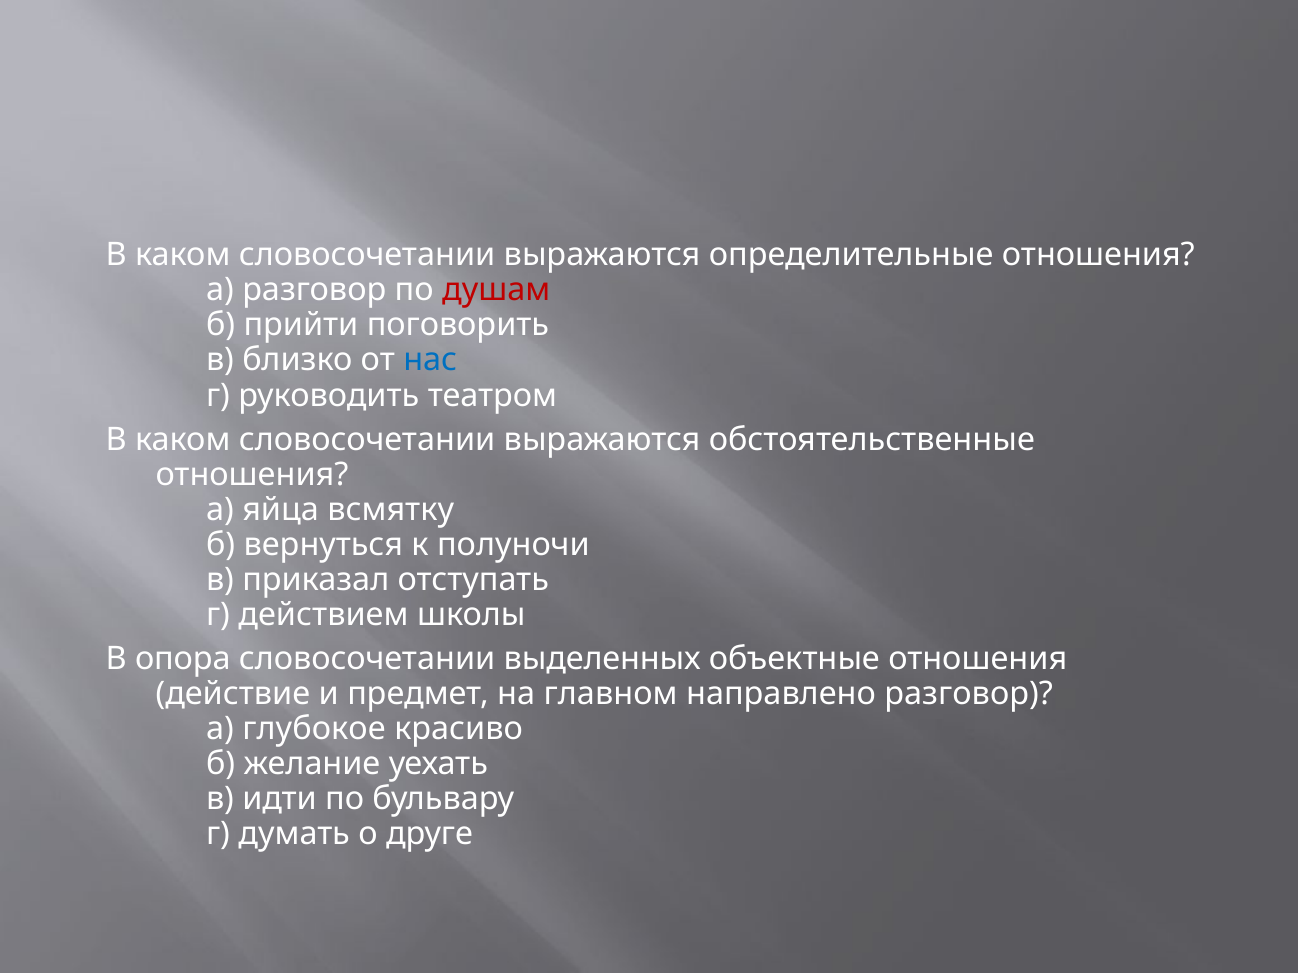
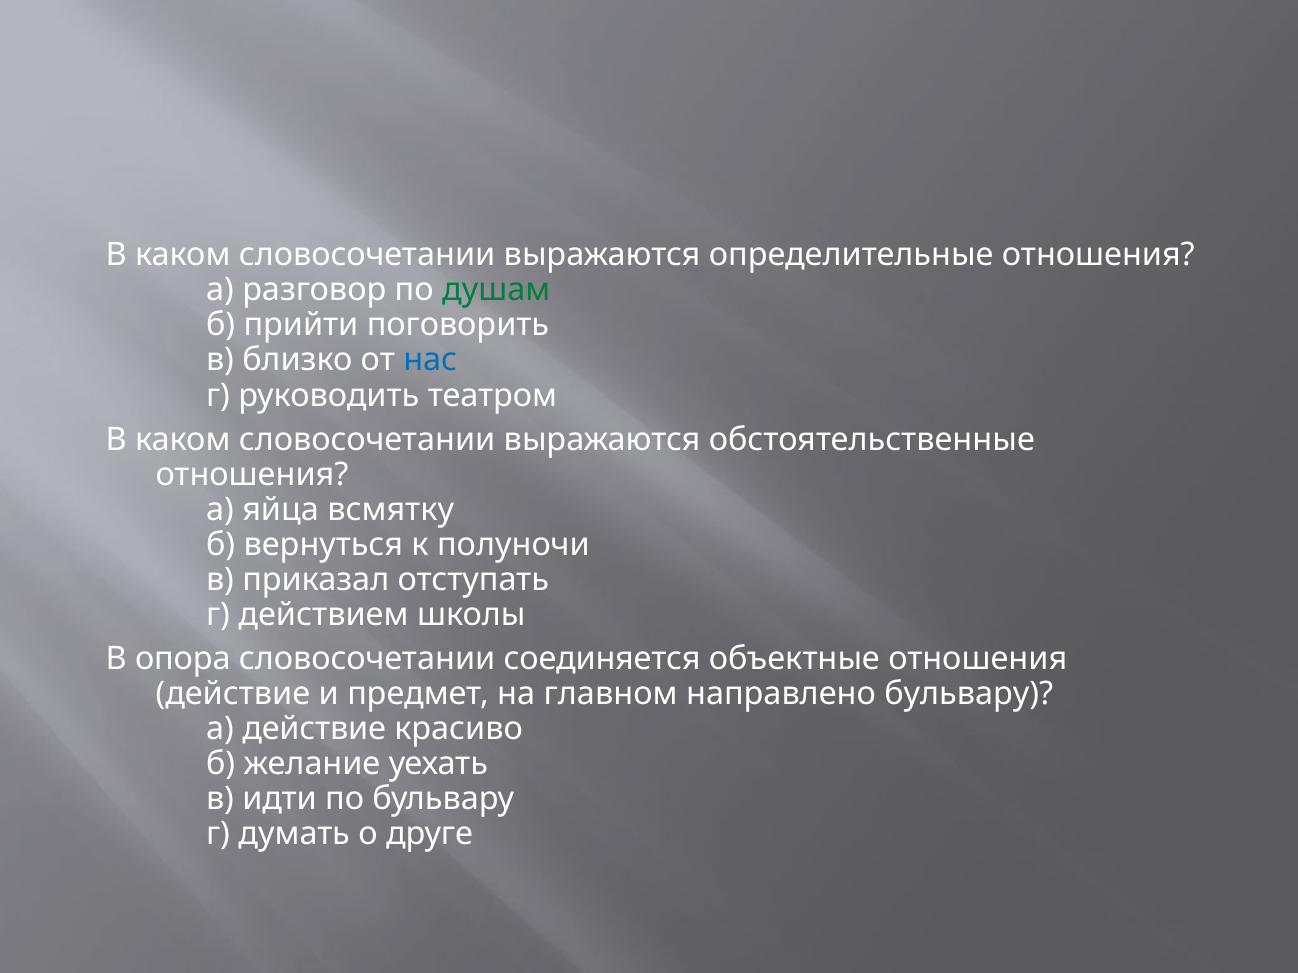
душам colour: red -> green
выделенных: выделенных -> соединяется
направлено разговор: разговор -> бульвару
а глубокое: глубокое -> действие
